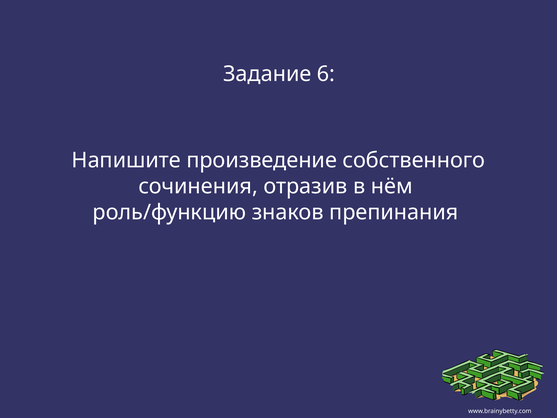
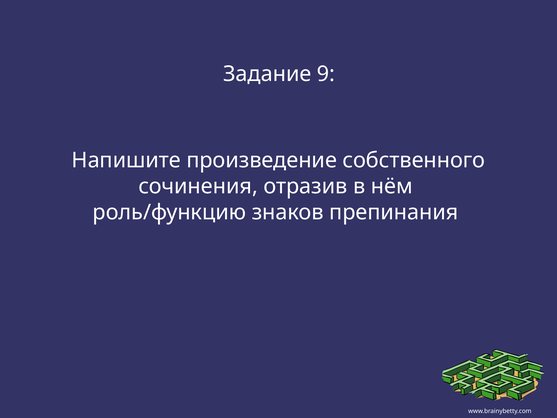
6: 6 -> 9
